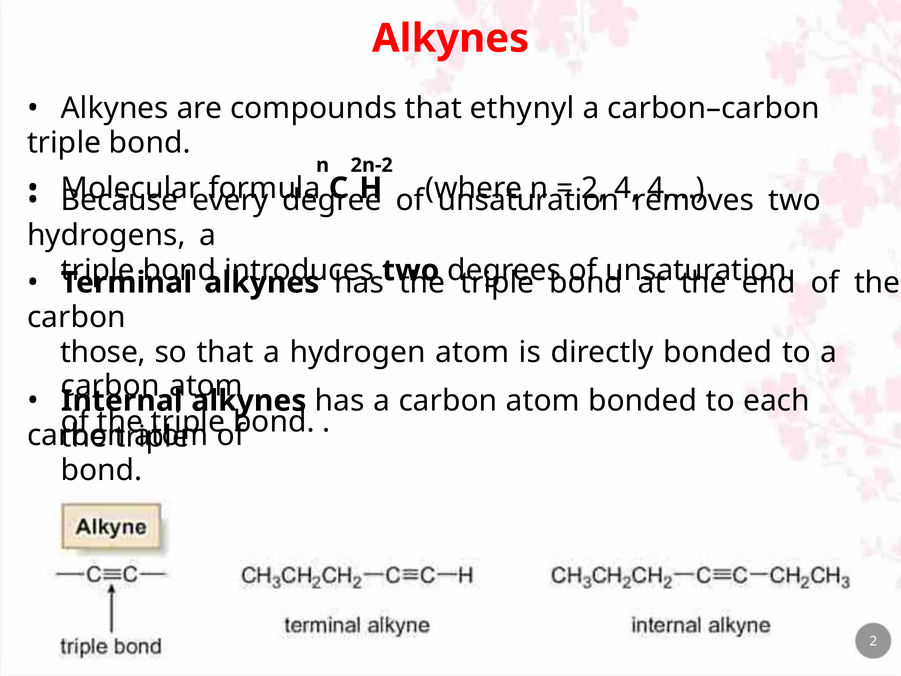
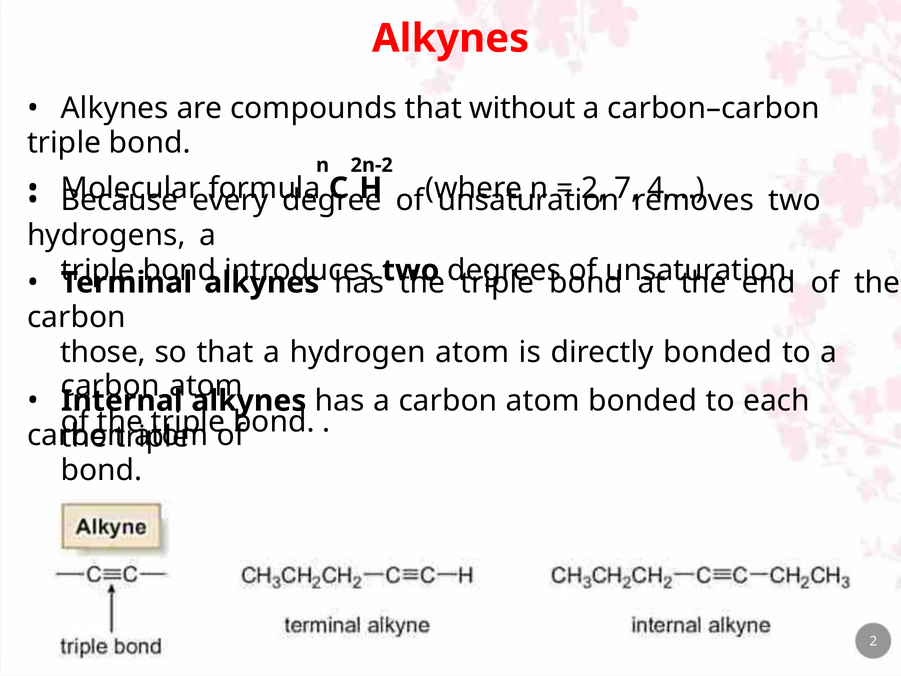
ethynyl: ethynyl -> without
4: 4 -> 7
